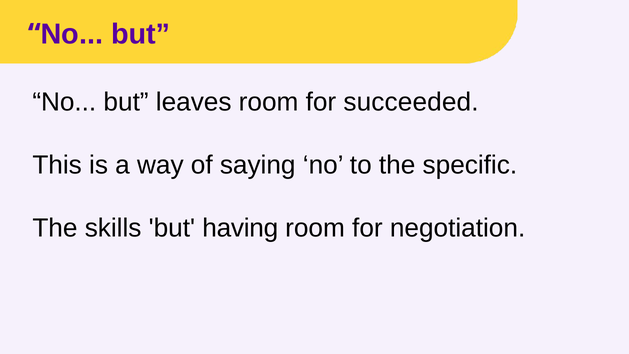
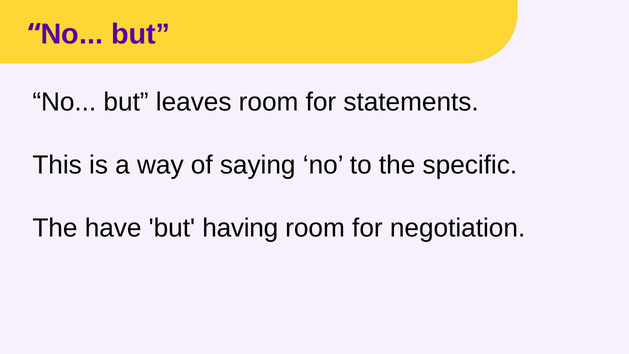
succeeded: succeeded -> statements
skills: skills -> have
